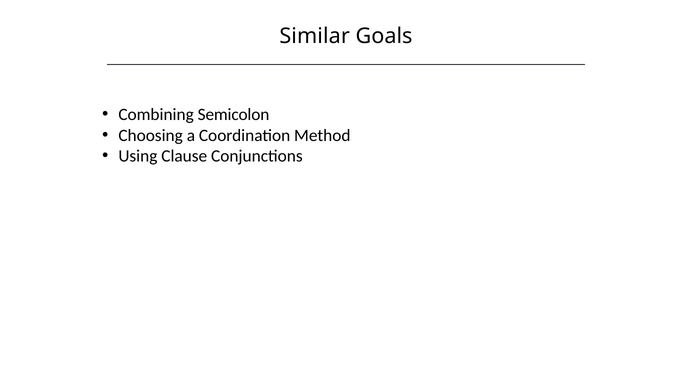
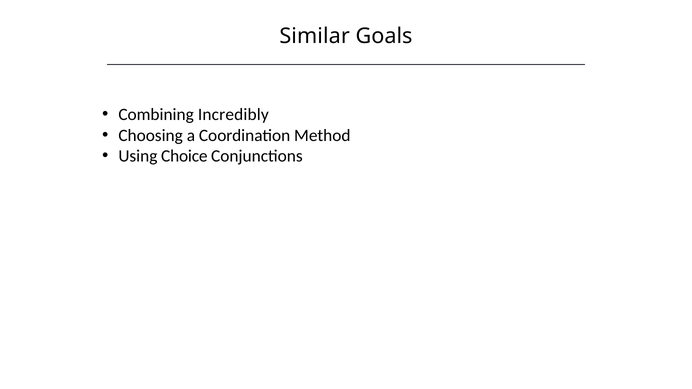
Semicolon: Semicolon -> Incredibly
Clause: Clause -> Choice
